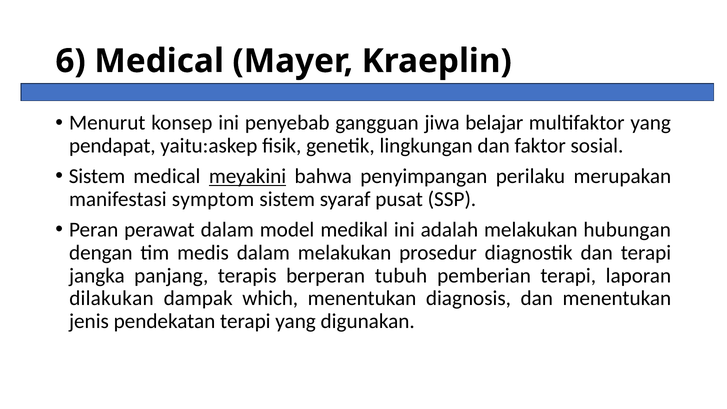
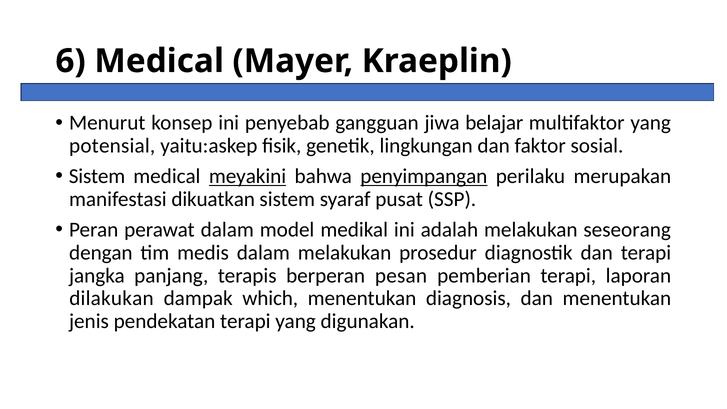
pendapat: pendapat -> potensial
penyimpangan underline: none -> present
symptom: symptom -> dikuatkan
hubungan: hubungan -> seseorang
tubuh: tubuh -> pesan
